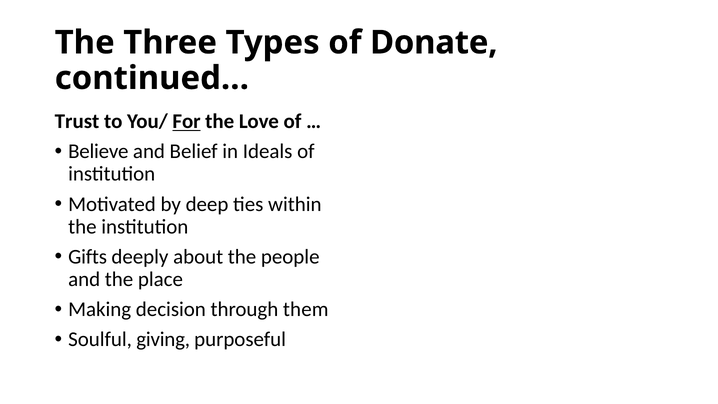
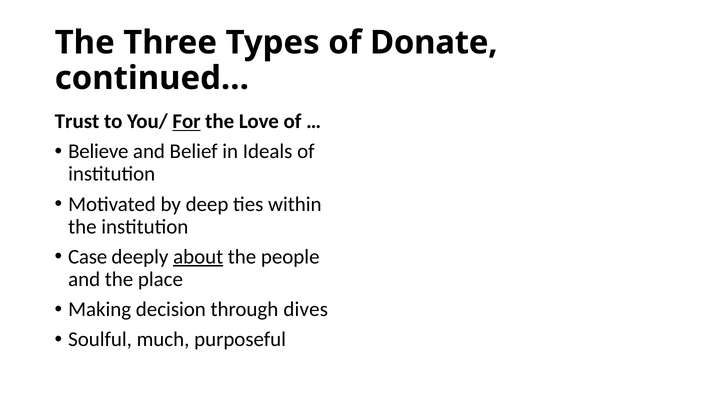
Gifts: Gifts -> Case
about underline: none -> present
them: them -> dives
giving: giving -> much
